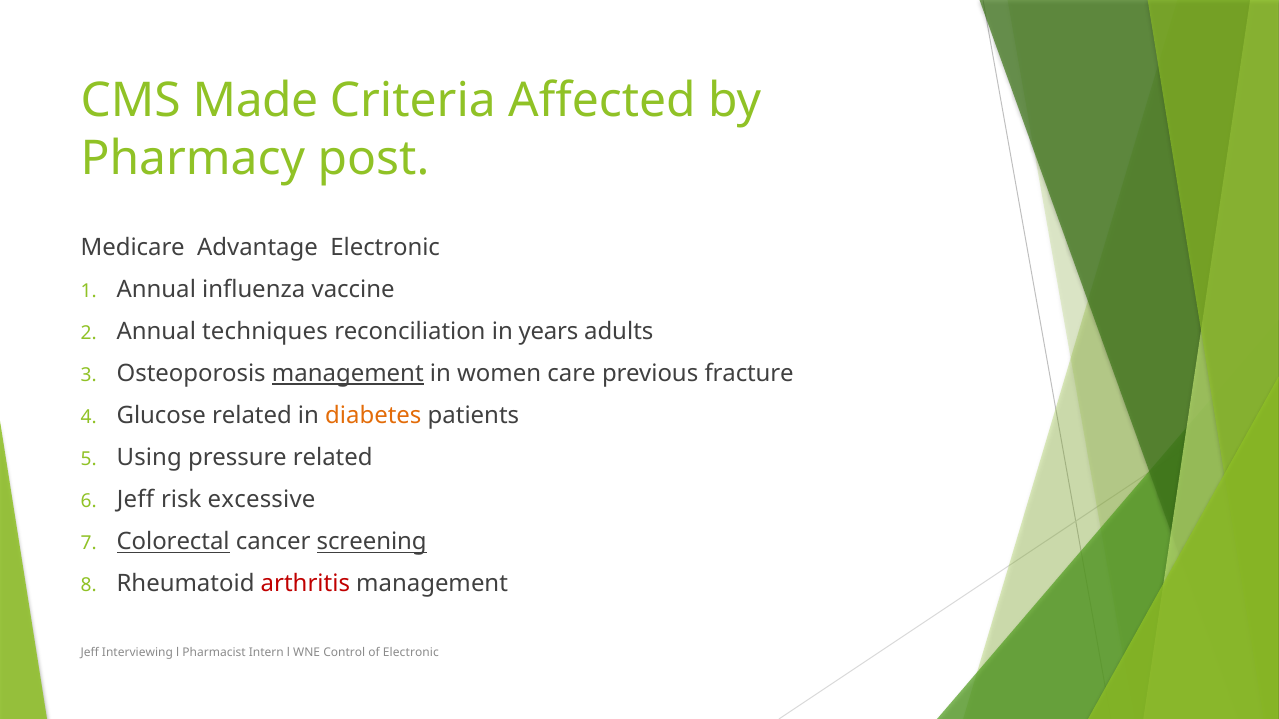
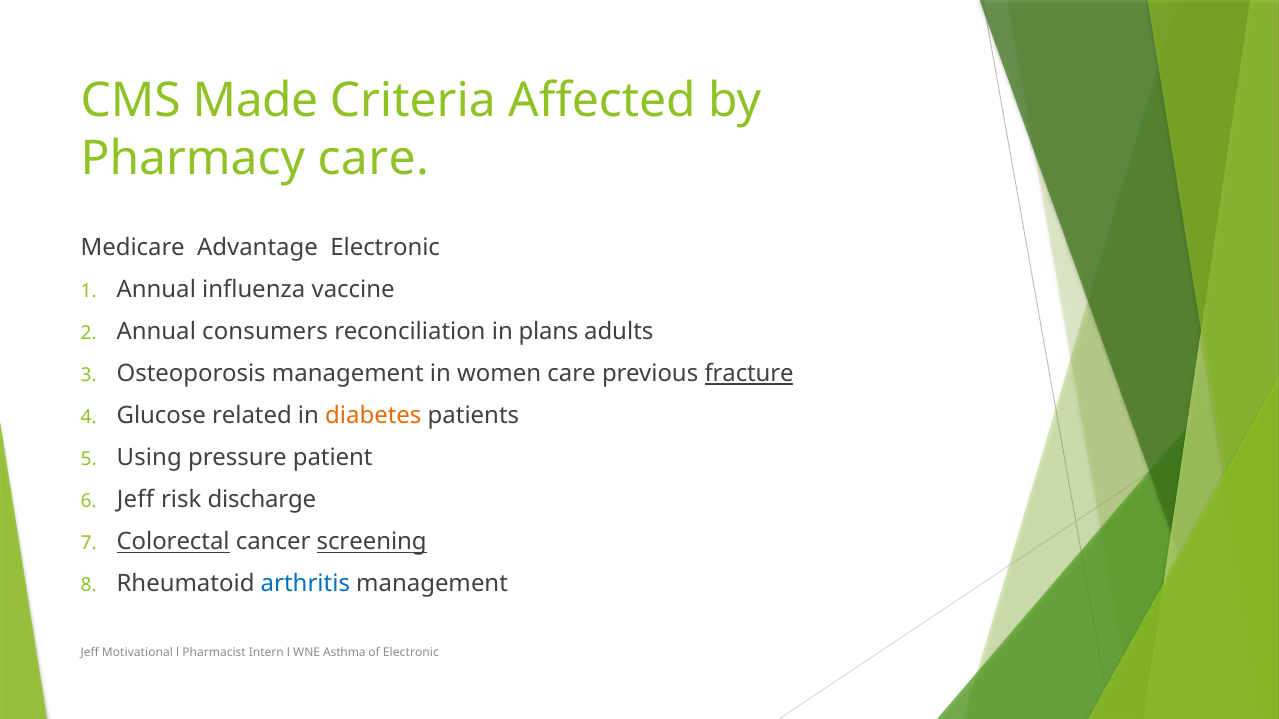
Pharmacy post: post -> care
techniques: techniques -> consumers
years: years -> plans
management at (348, 374) underline: present -> none
fracture underline: none -> present
pressure related: related -> patient
excessive: excessive -> discharge
arthritis colour: red -> blue
Interviewing: Interviewing -> Motivational
Control: Control -> Asthma
